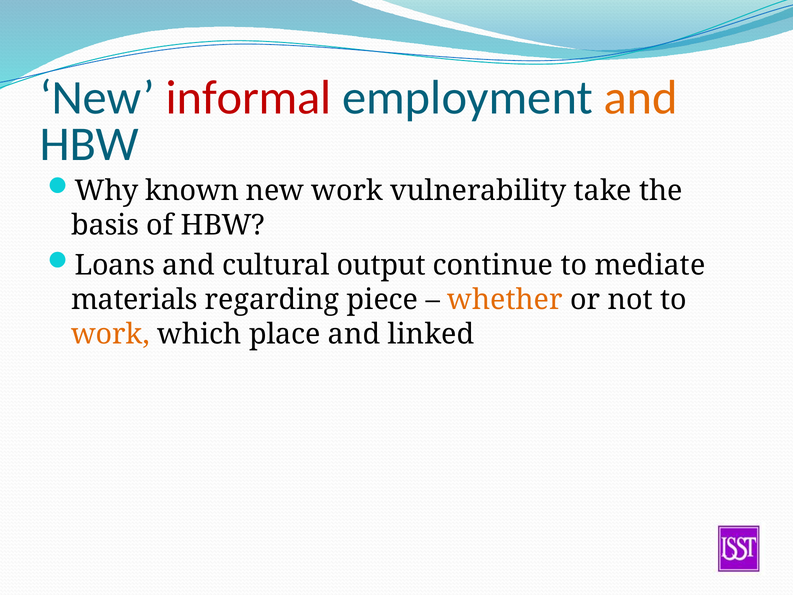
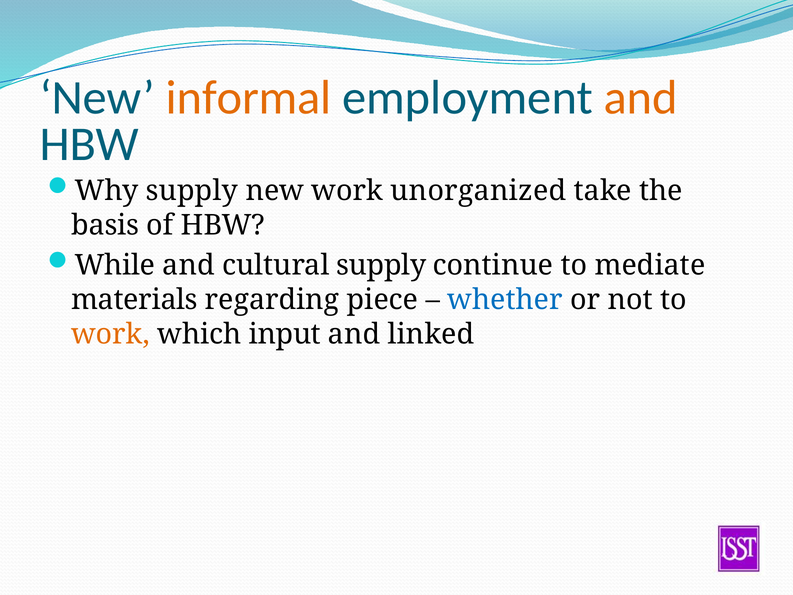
informal colour: red -> orange
Why known: known -> supply
vulnerability: vulnerability -> unorganized
Loans: Loans -> While
cultural output: output -> supply
whether colour: orange -> blue
place: place -> input
